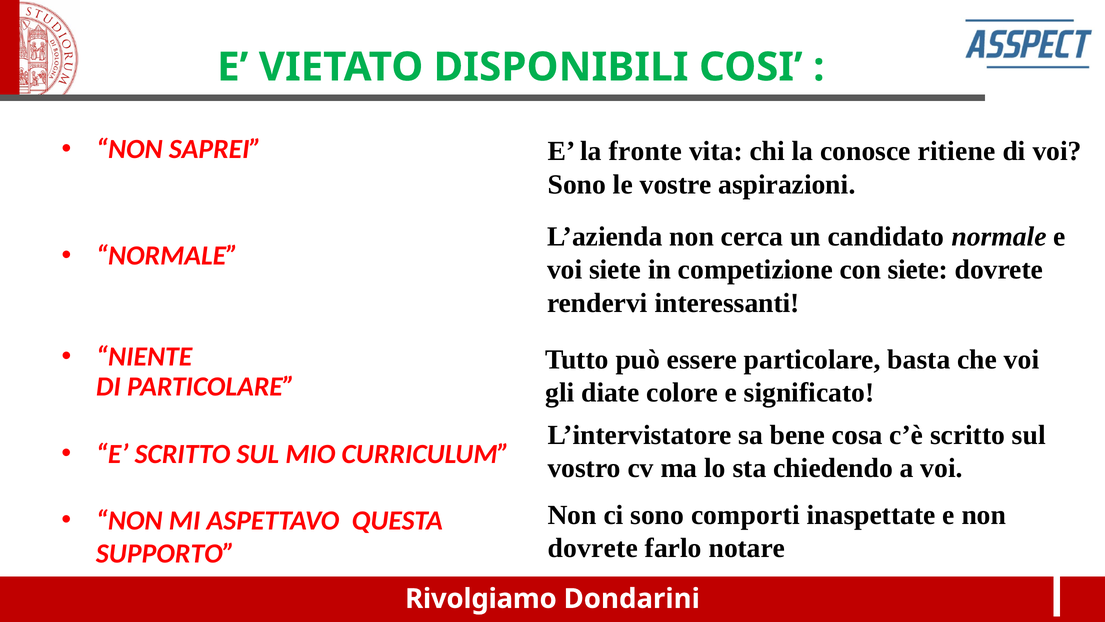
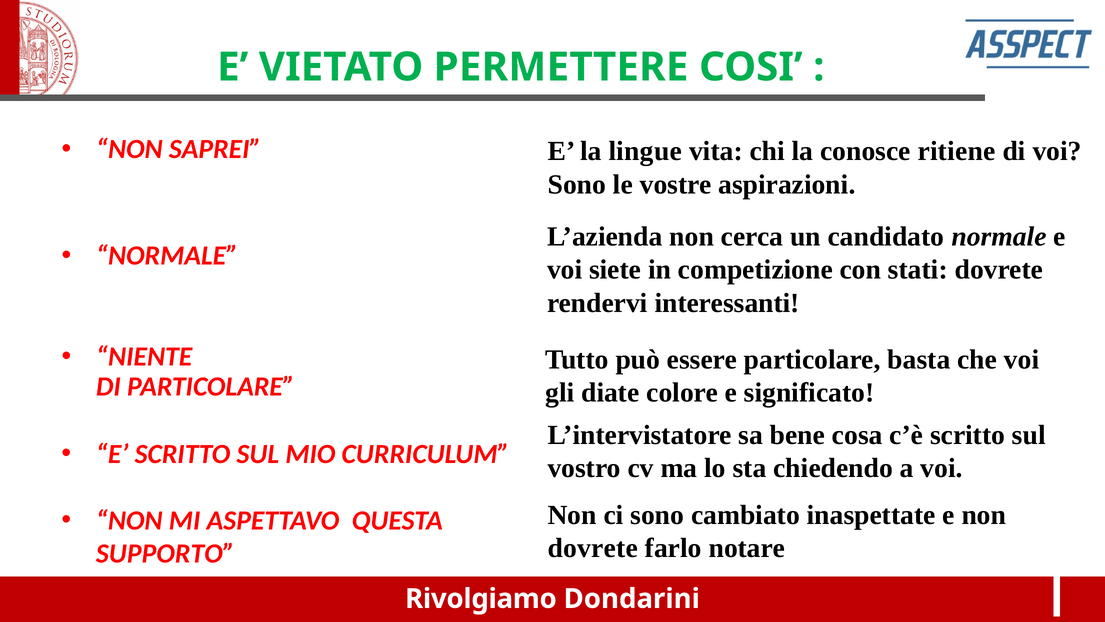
DISPONIBILI: DISPONIBILI -> PERMETTERE
fronte: fronte -> lingue
con siete: siete -> stati
comporti: comporti -> cambiato
